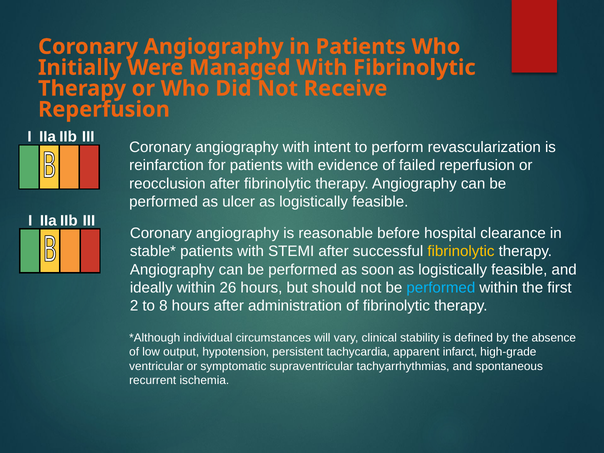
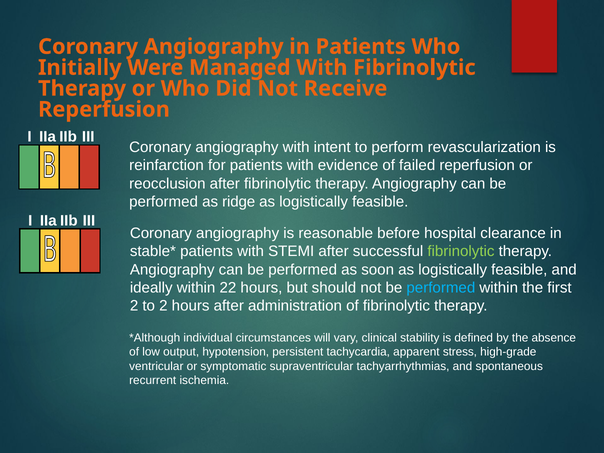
ulcer: ulcer -> ridge
fibrinolytic at (461, 252) colour: yellow -> light green
26: 26 -> 22
to 8: 8 -> 2
infarct: infarct -> stress
